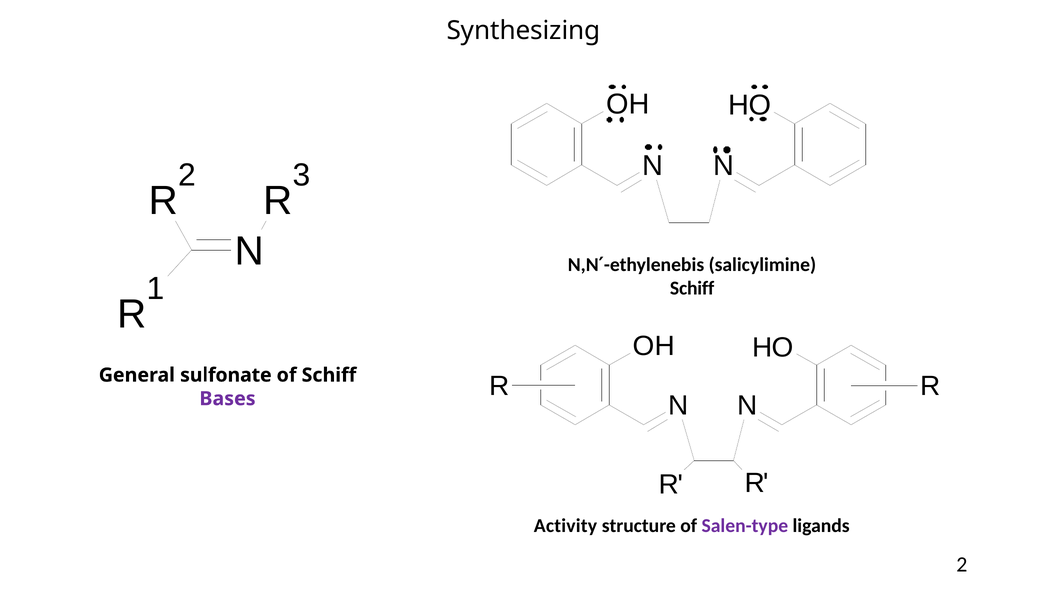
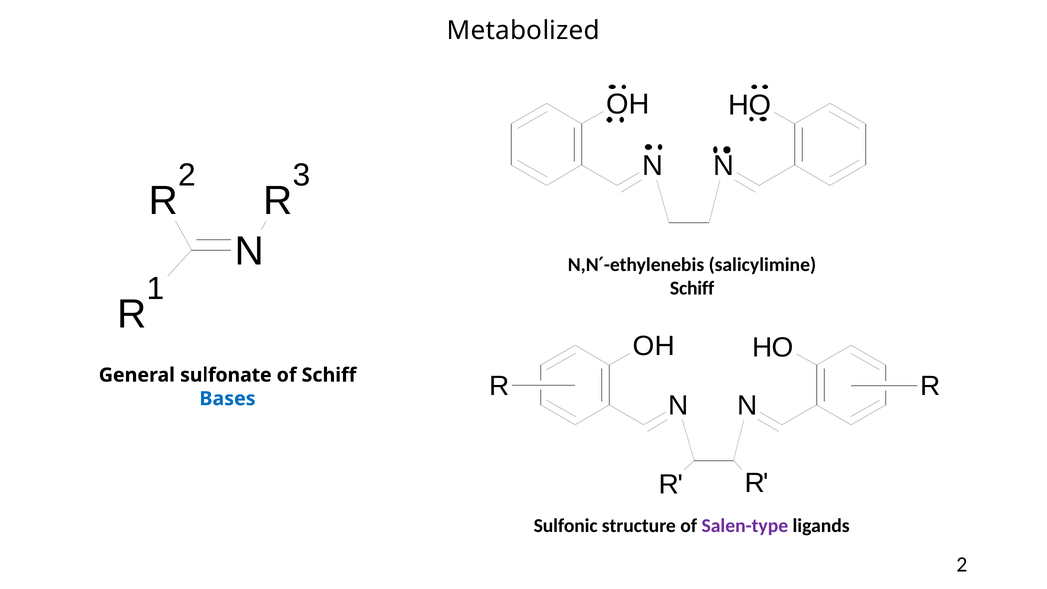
Synthesizing: Synthesizing -> Metabolized
Bases colour: purple -> blue
Activity: Activity -> Sulfonic
